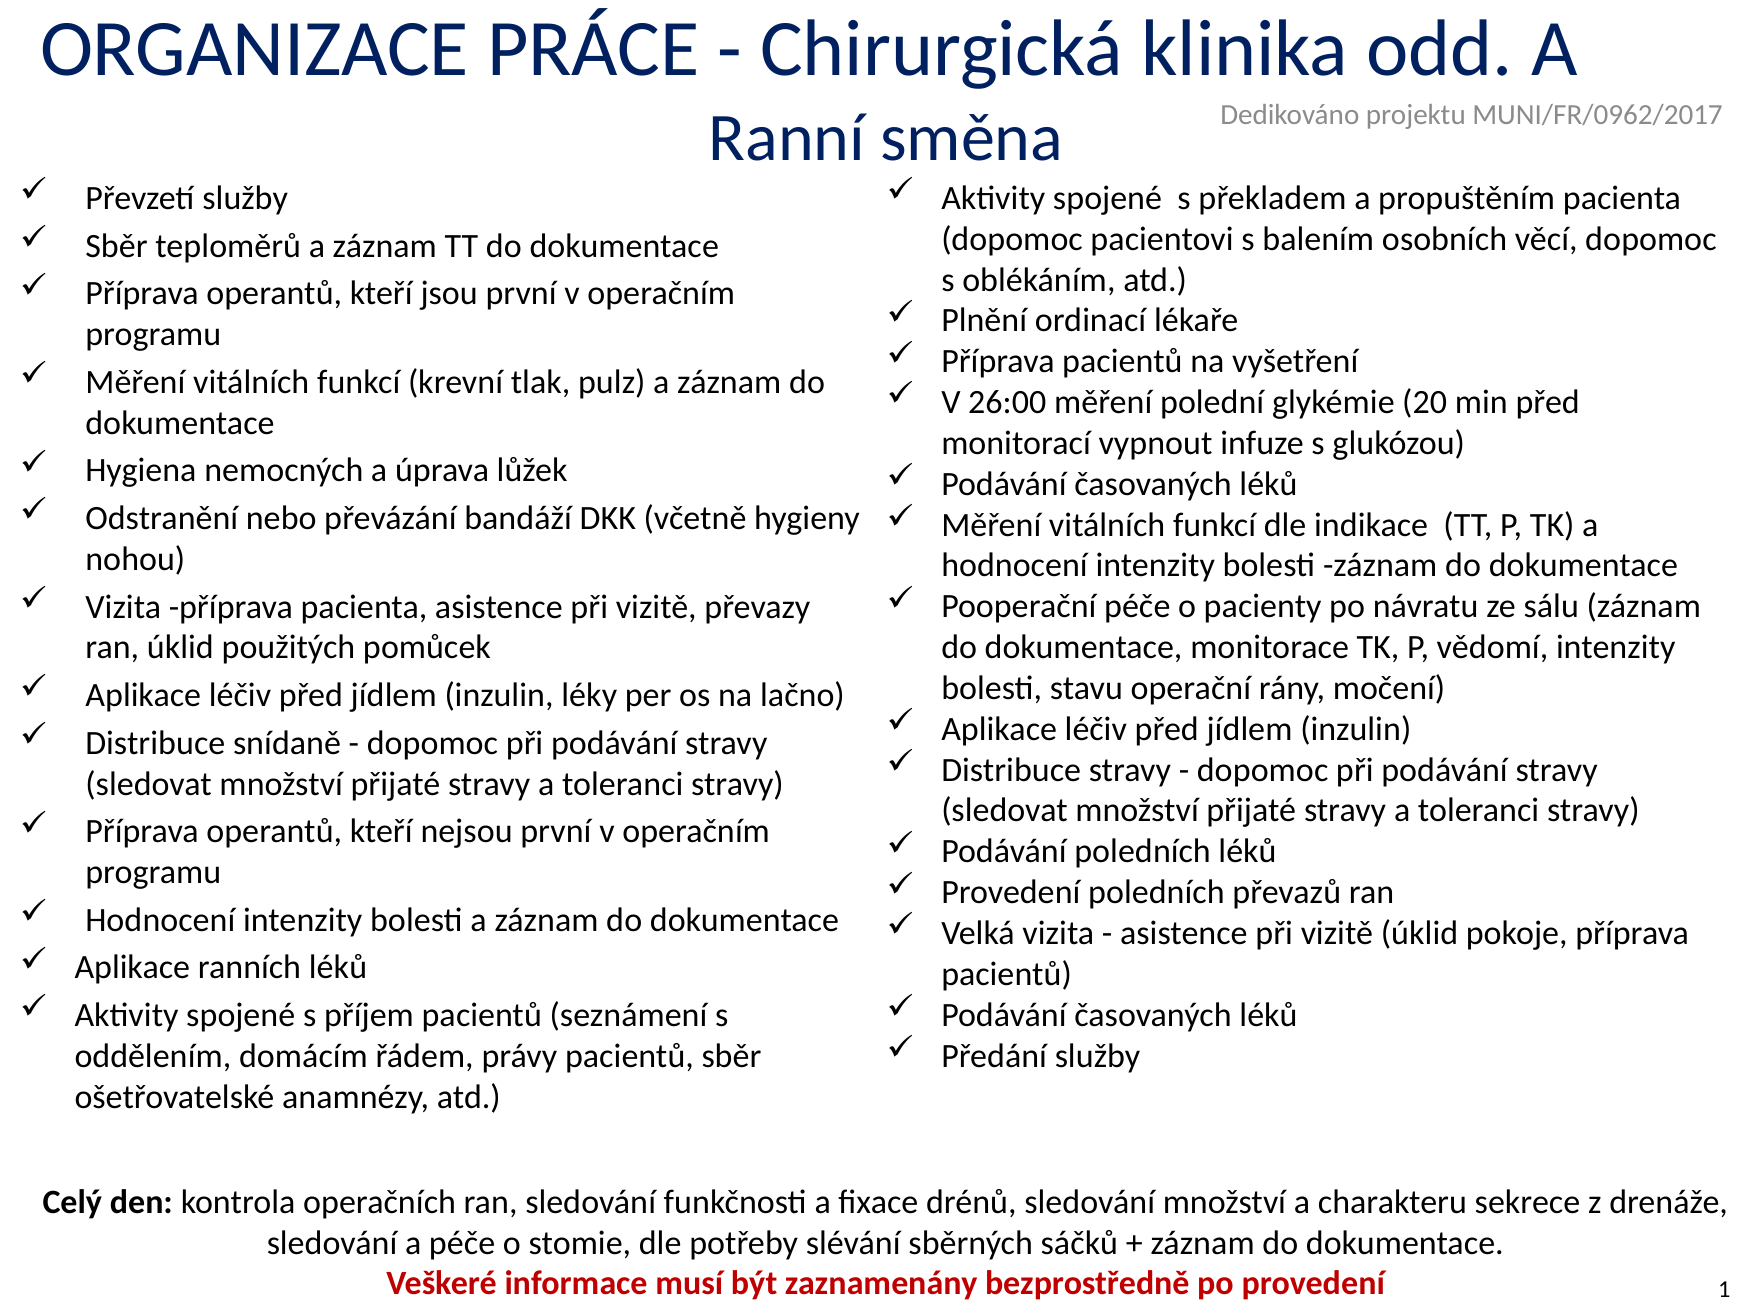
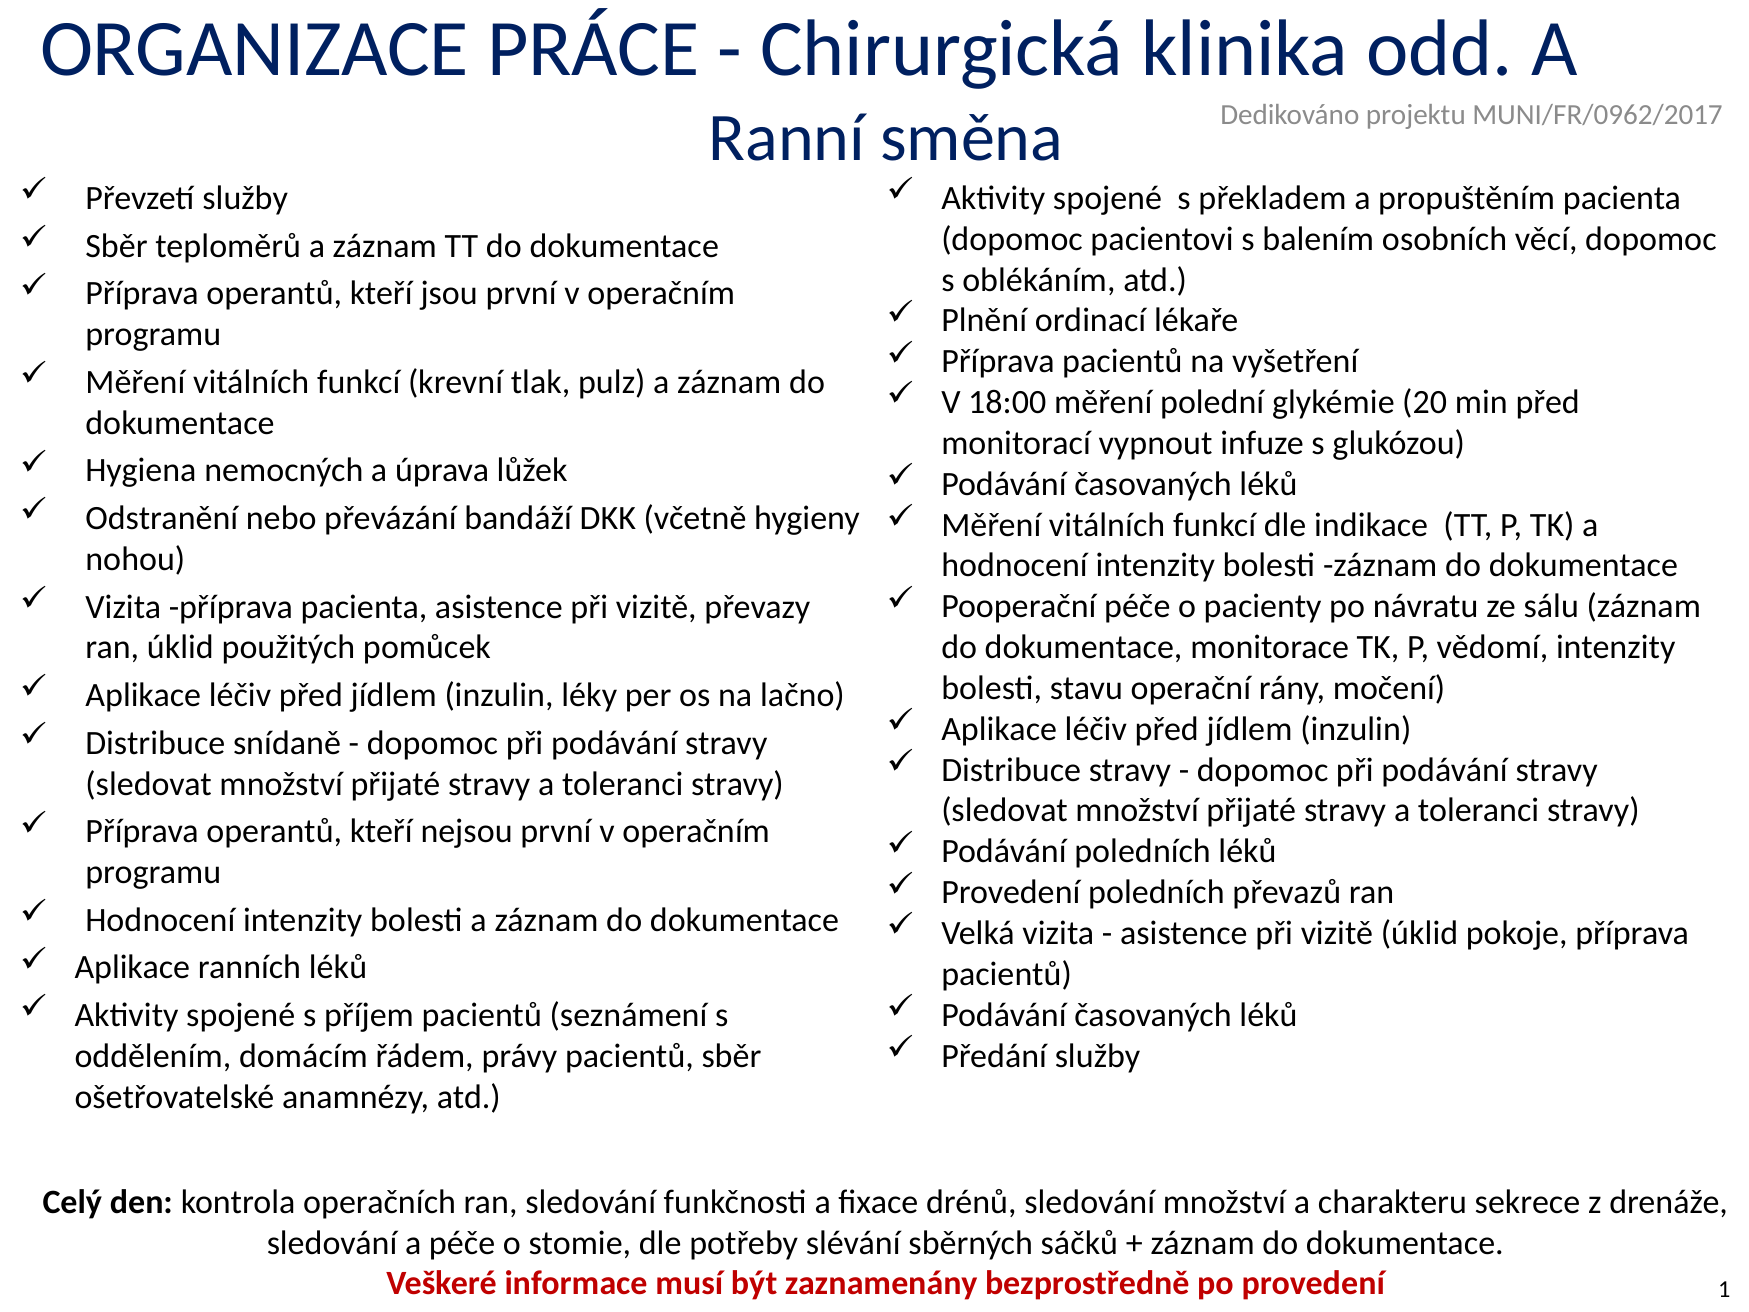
26:00: 26:00 -> 18:00
